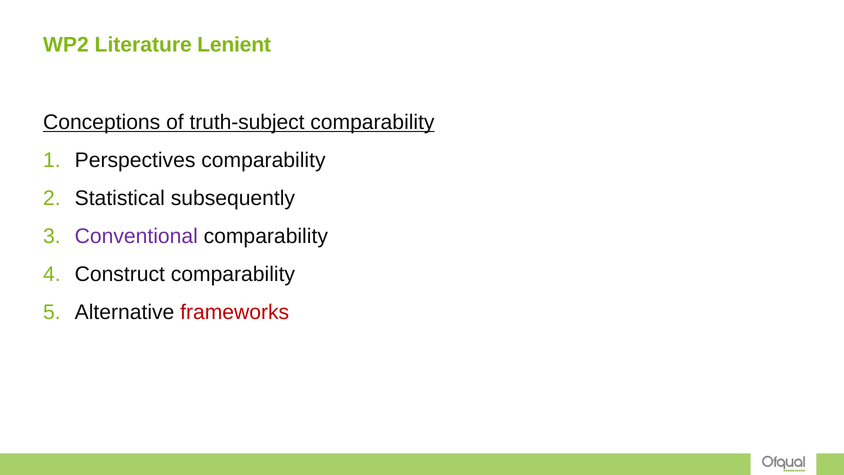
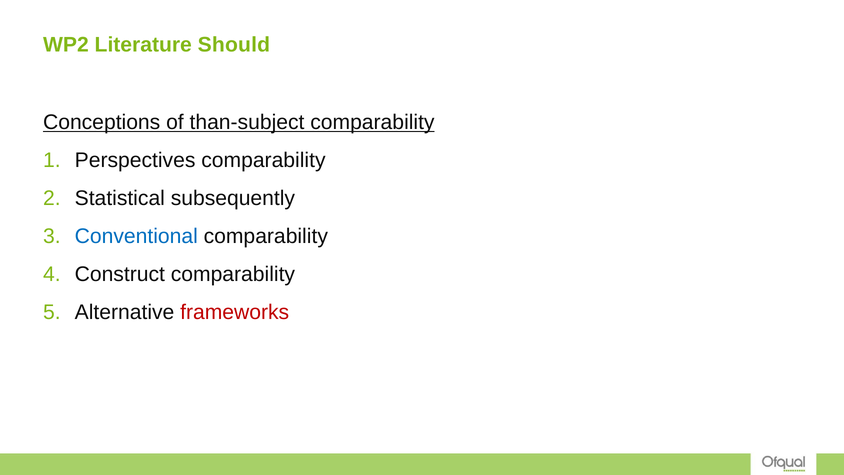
Lenient: Lenient -> Should
truth-subject: truth-subject -> than-subject
Conventional colour: purple -> blue
